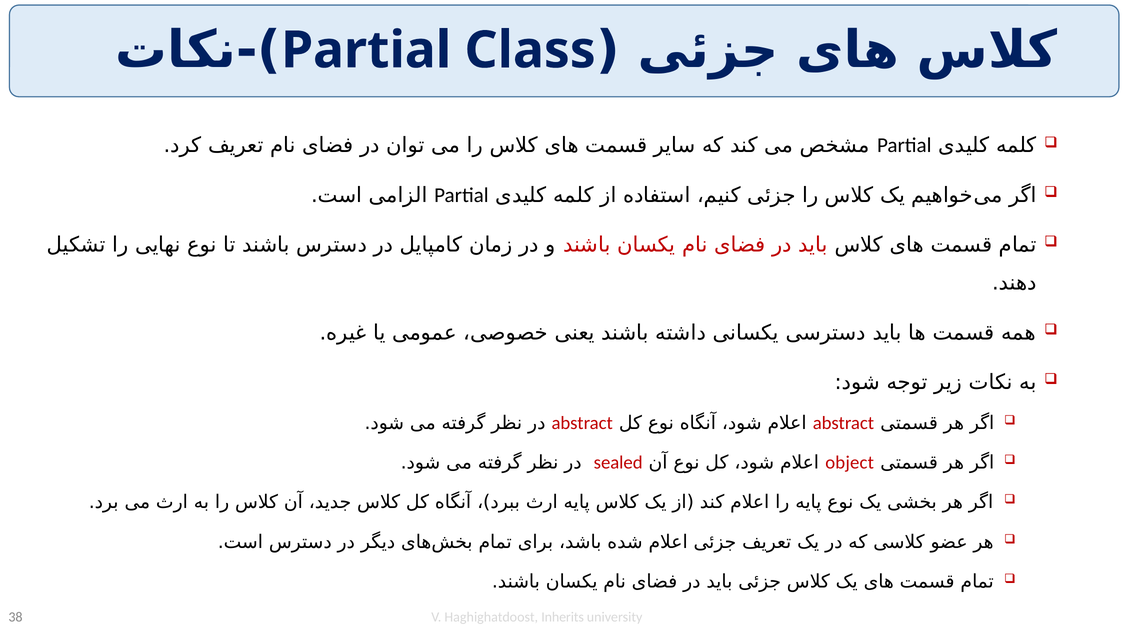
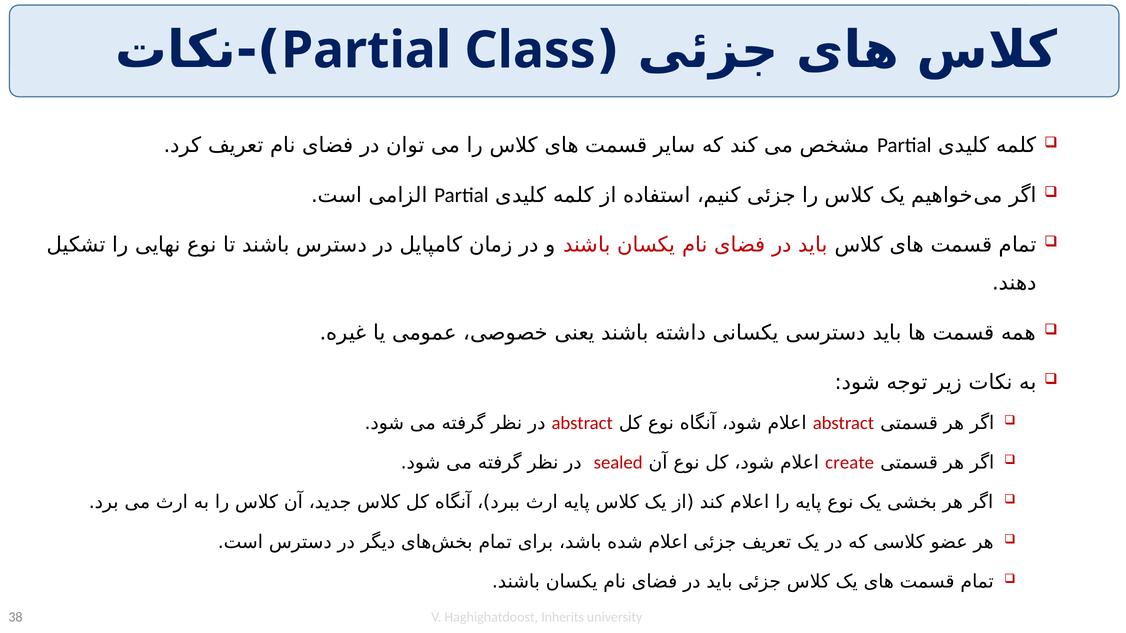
object: object -> create
